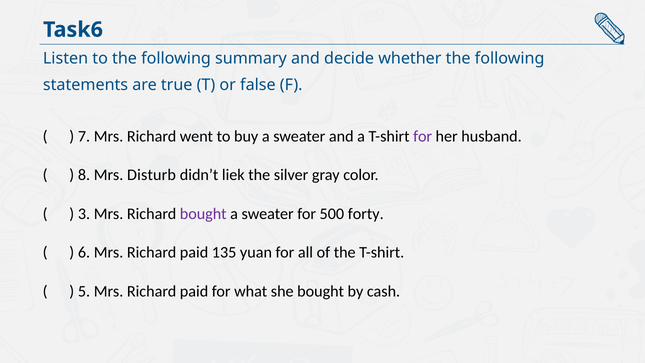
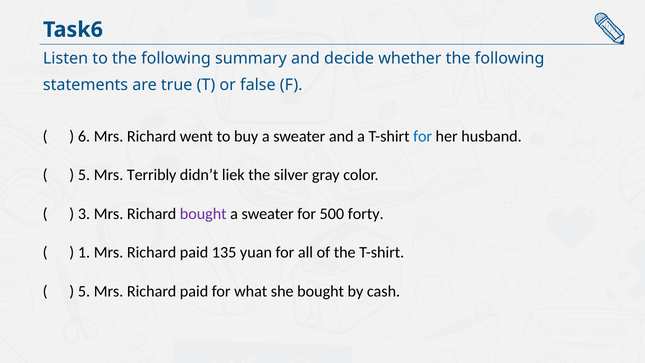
7: 7 -> 6
for at (423, 136) colour: purple -> blue
8 at (84, 175): 8 -> 5
Disturb: Disturb -> Terribly
6: 6 -> 1
